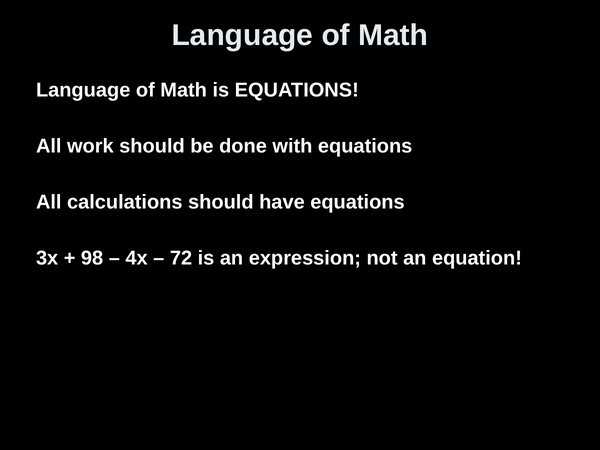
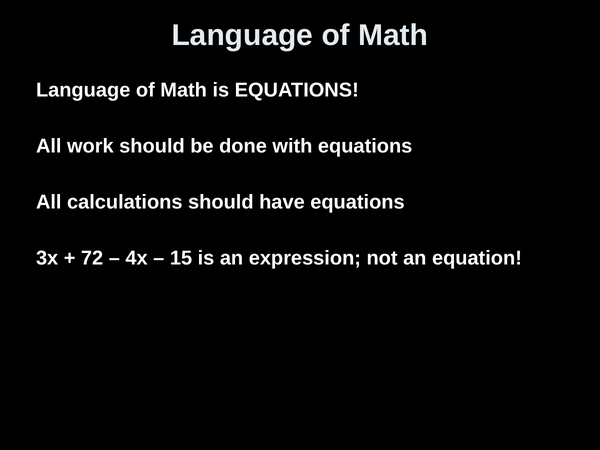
98: 98 -> 72
72: 72 -> 15
